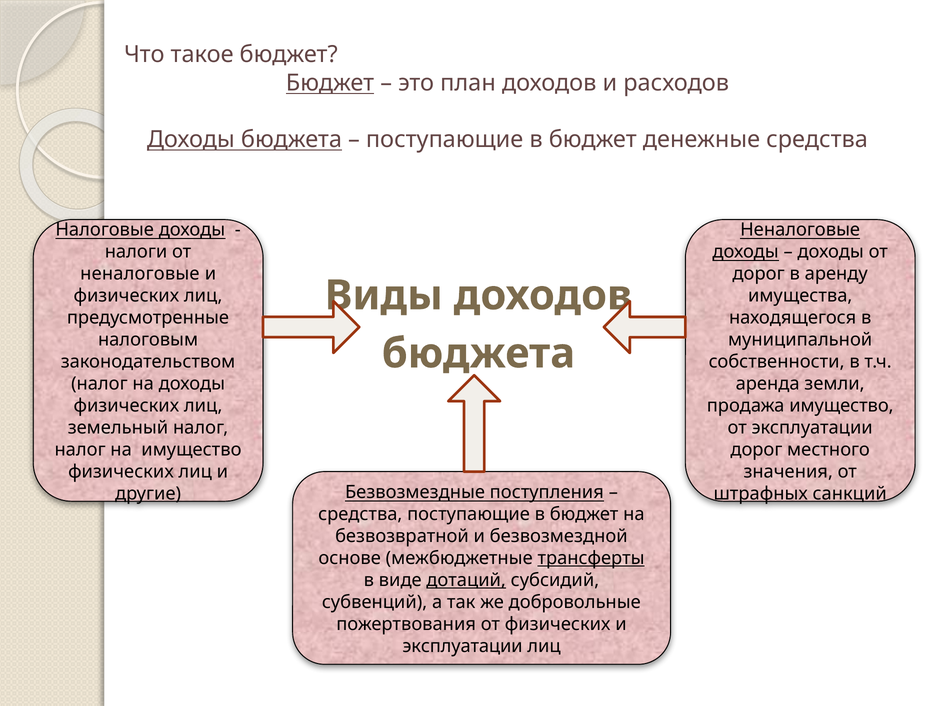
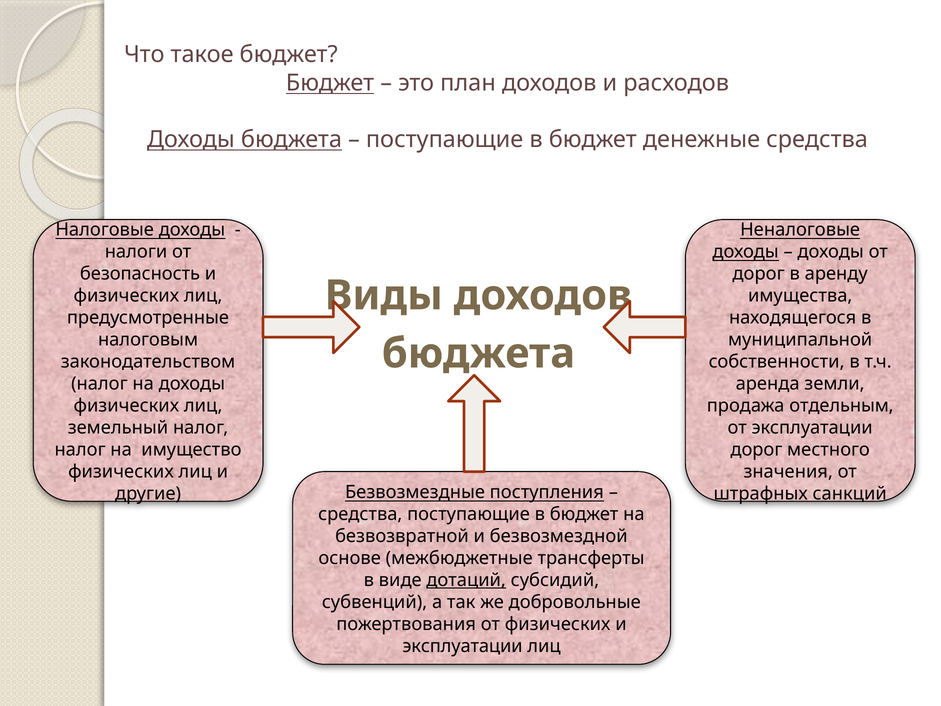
неналоговые at (140, 274): неналоговые -> безопасность
имущество at (841, 405): имущество -> отдельным
трансферты underline: present -> none
